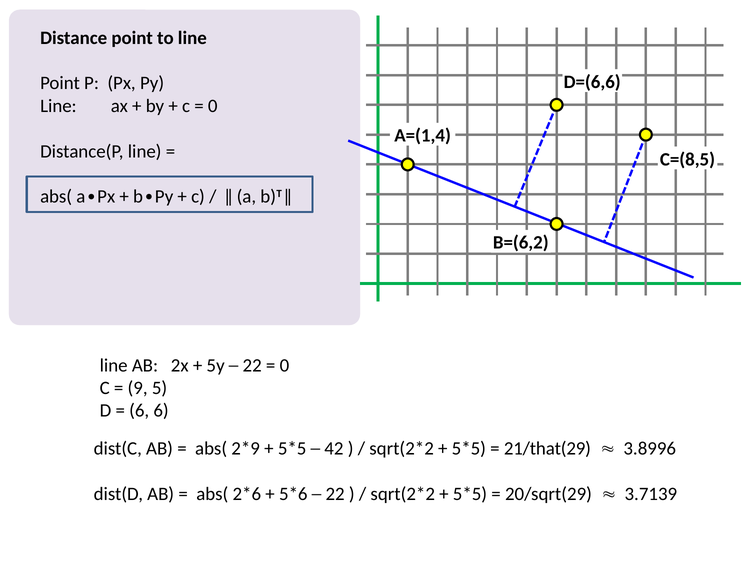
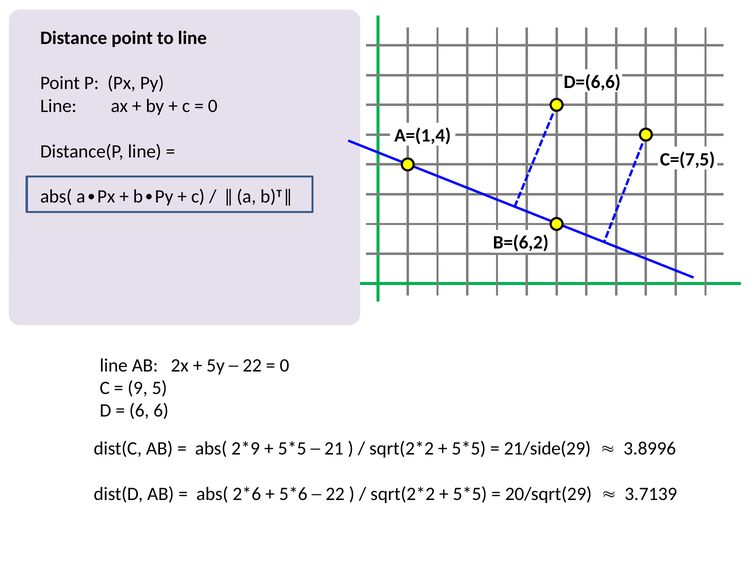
C=(8,5: C=(8,5 -> C=(7,5
42: 42 -> 21
21/that(29: 21/that(29 -> 21/side(29
